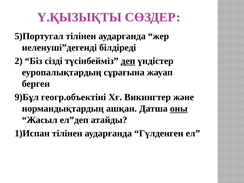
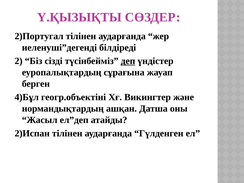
5)Португал: 5)Португал -> 2)Португал
9)Бұл: 9)Бұл -> 4)Бұл
оны underline: present -> none
1)Испан: 1)Испан -> 2)Испан
